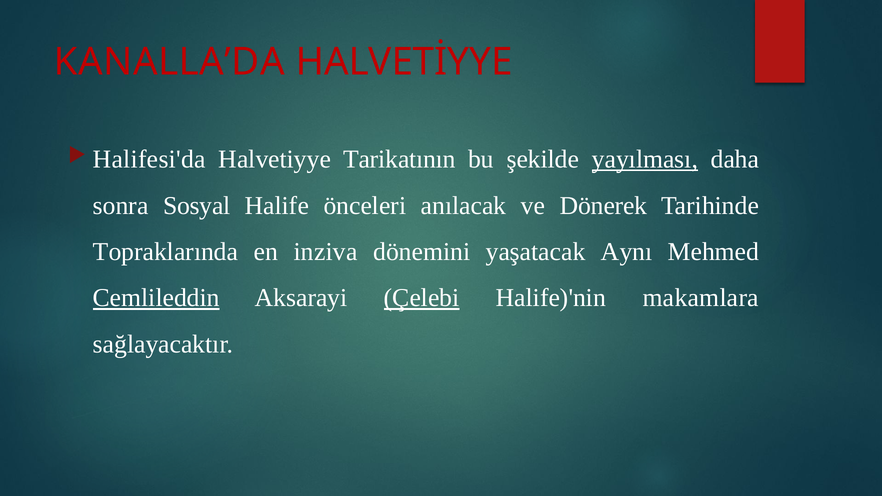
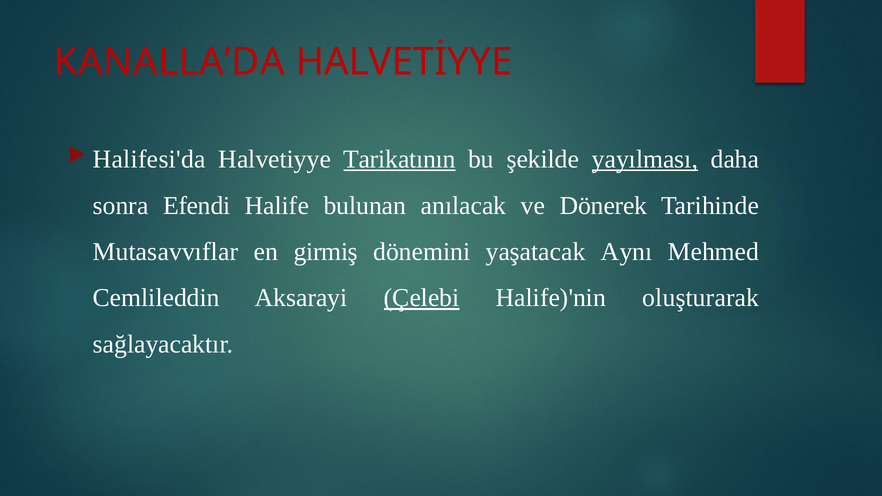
Tarikatının underline: none -> present
Sosyal: Sosyal -> Efendi
önceleri: önceleri -> bulunan
Topraklarında: Topraklarında -> Mutasavvıflar
inziva: inziva -> girmiş
Cemlileddin underline: present -> none
makamlara: makamlara -> oluşturarak
